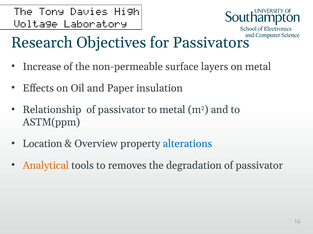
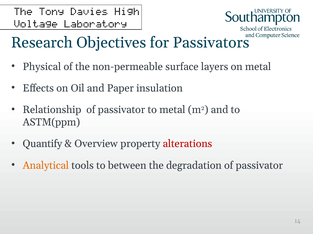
Increase: Increase -> Physical
Location: Location -> Quantify
alterations colour: blue -> red
removes: removes -> between
